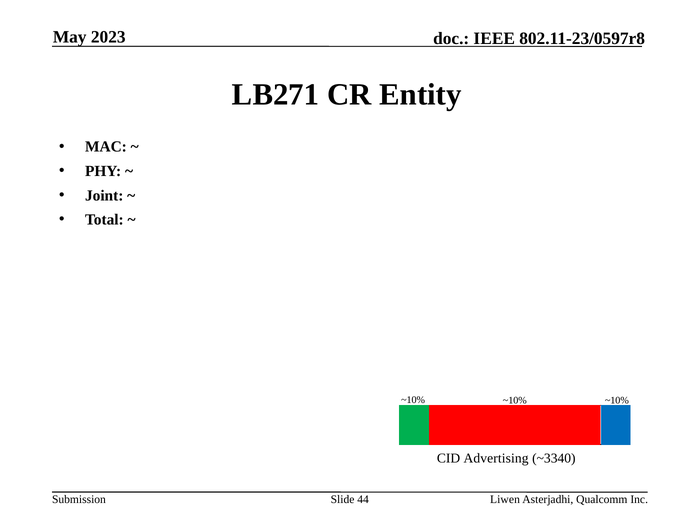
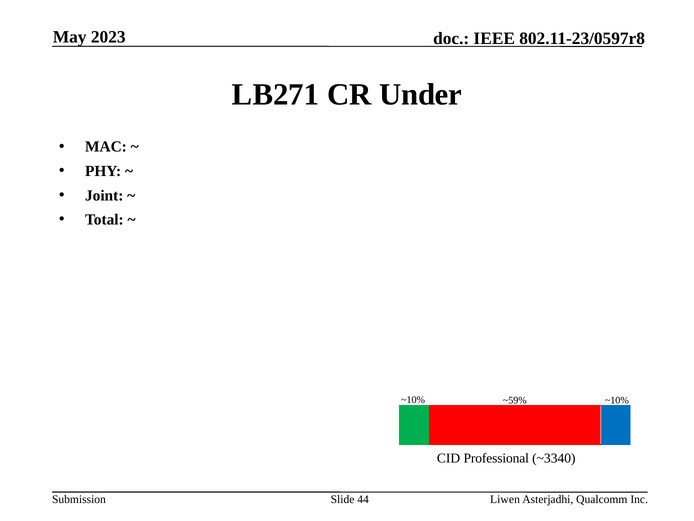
Entity: Entity -> Under
~10% at (515, 400): ~10% -> ~59%
Advertising: Advertising -> Professional
